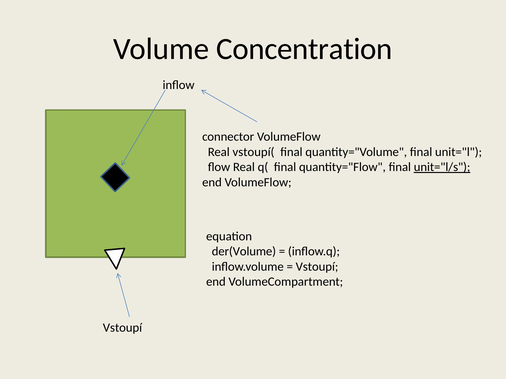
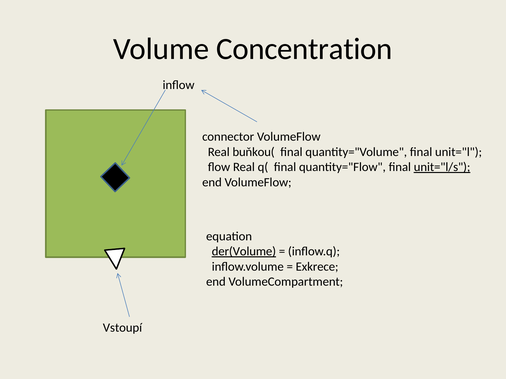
vstoupí(: vstoupí( -> buňkou(
der(Volume underline: none -> present
Vstoupí at (317, 267): Vstoupí -> Exkrece
